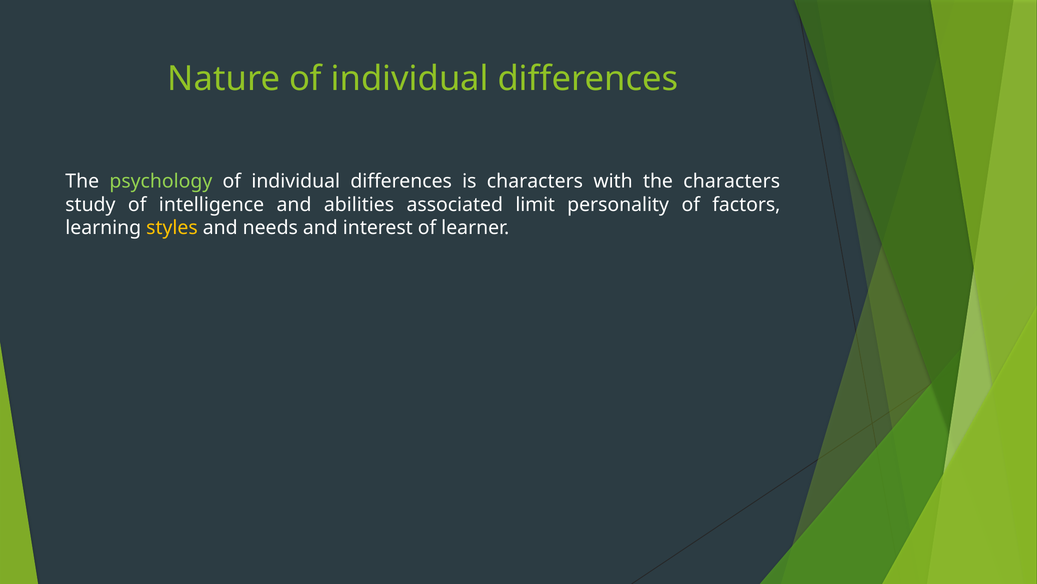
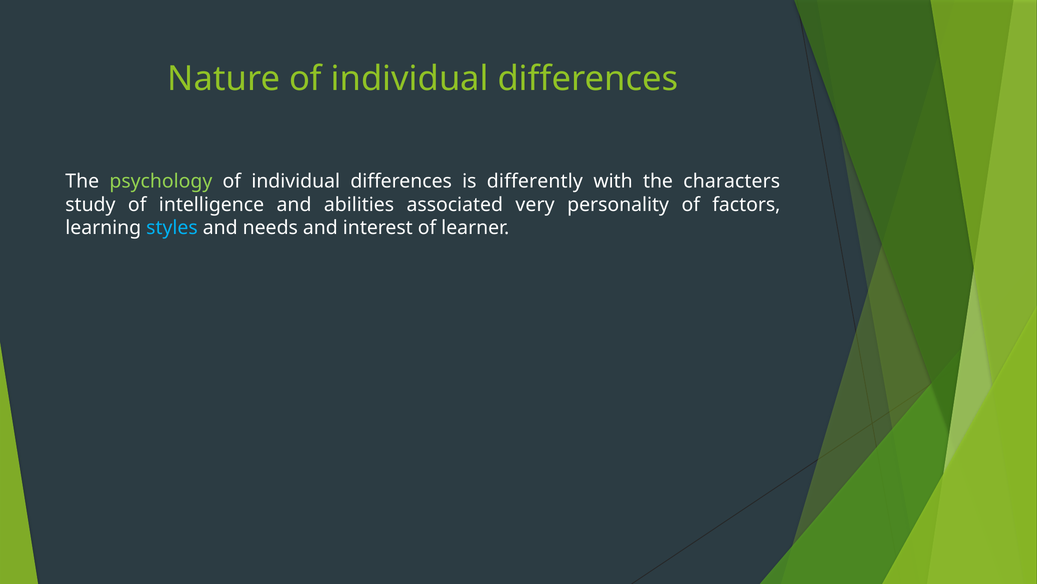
is characters: characters -> differently
limit: limit -> very
styles colour: yellow -> light blue
